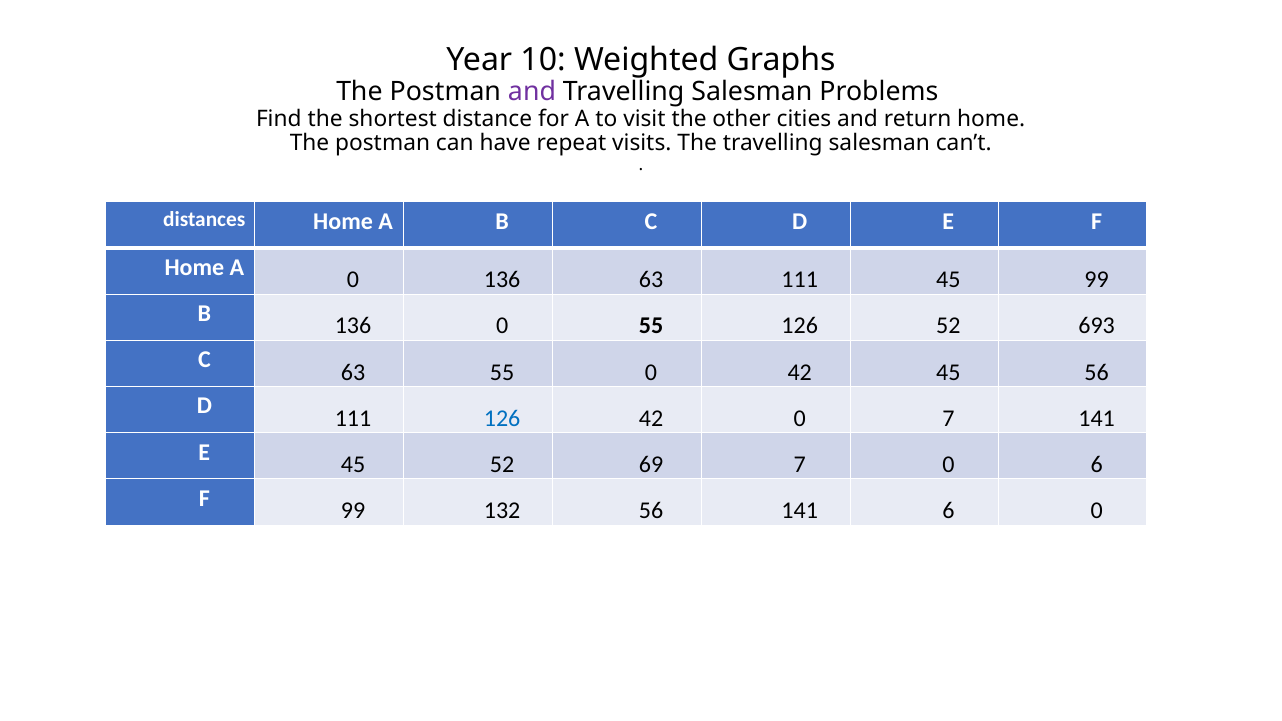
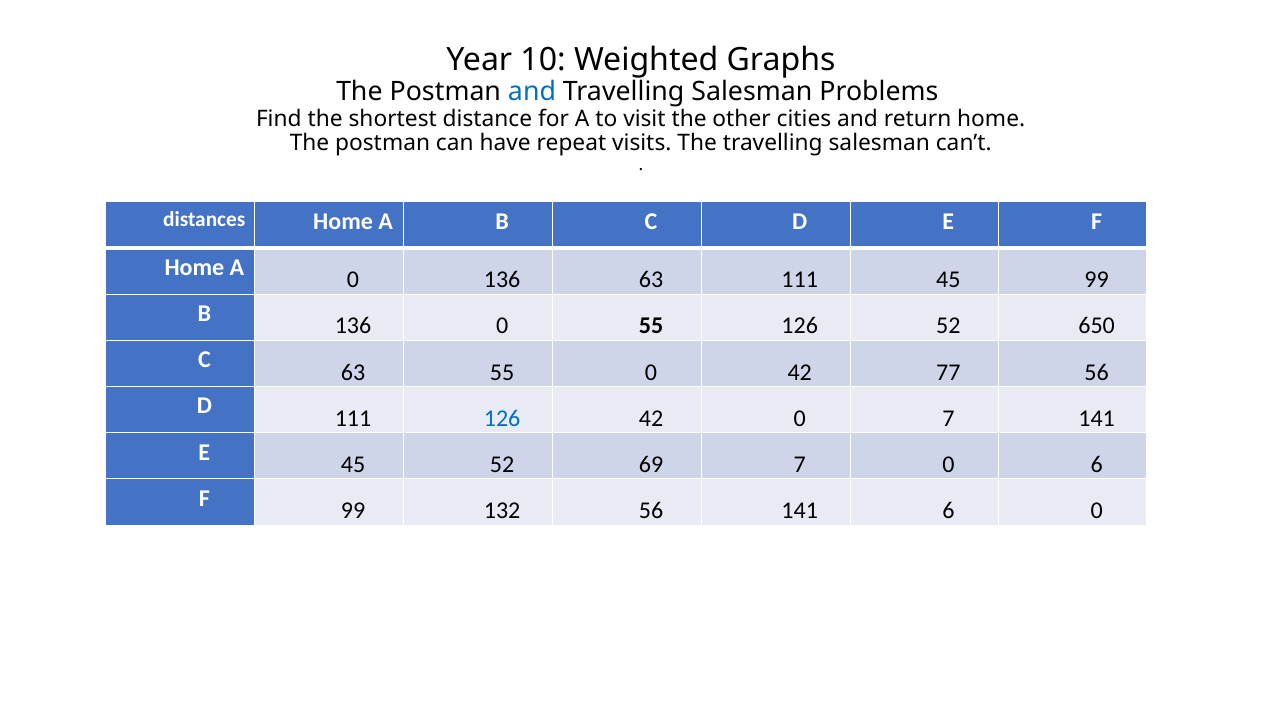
and at (532, 92) colour: purple -> blue
693: 693 -> 650
42 45: 45 -> 77
